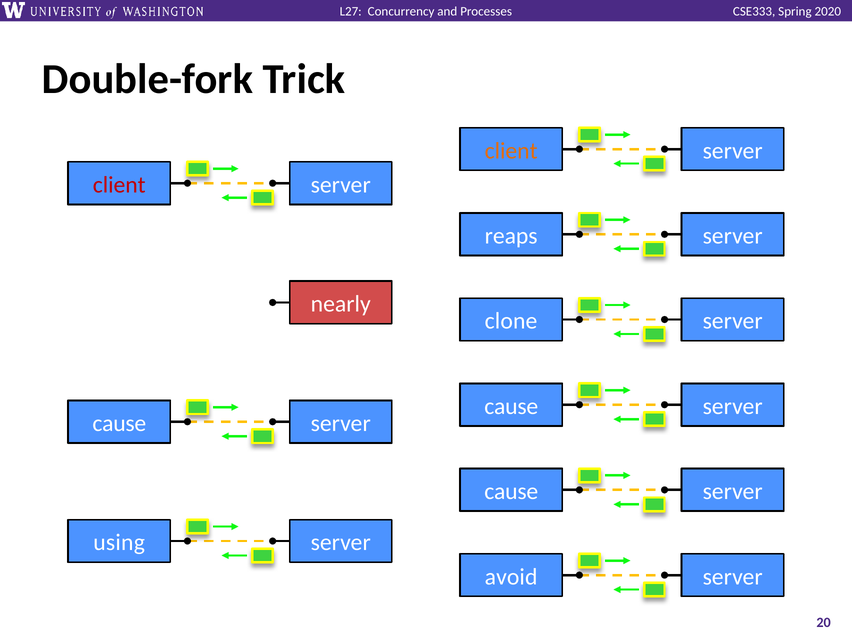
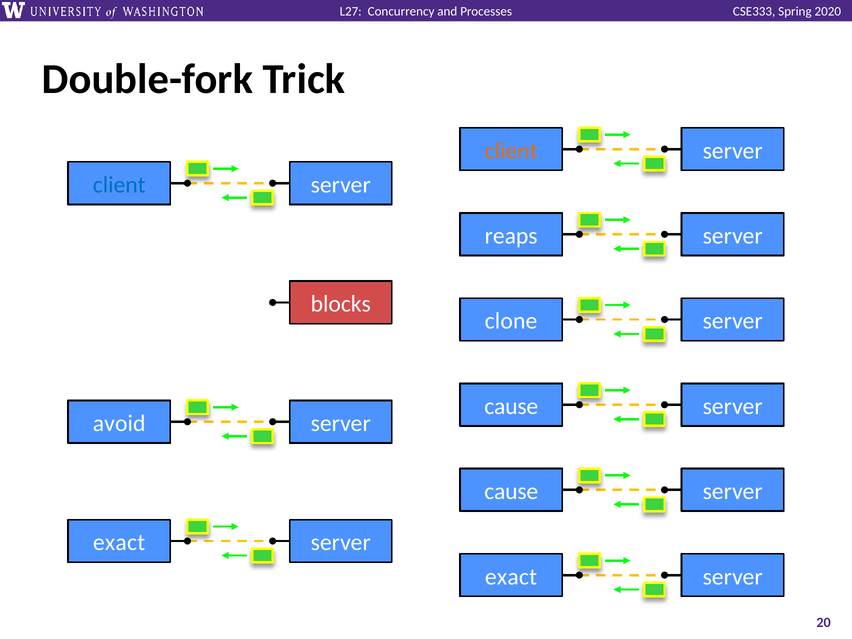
client at (119, 185) colour: red -> blue
nearly: nearly -> blocks
cause at (119, 423): cause -> avoid
using at (119, 543): using -> exact
avoid at (511, 577): avoid -> exact
